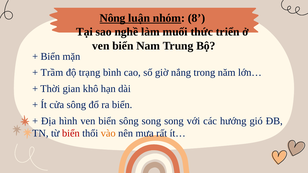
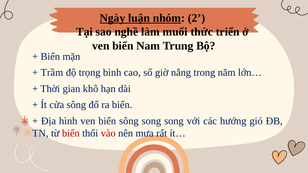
Nông: Nông -> Ngày
8: 8 -> 2
trạng: trạng -> trọng
vào colour: orange -> red
